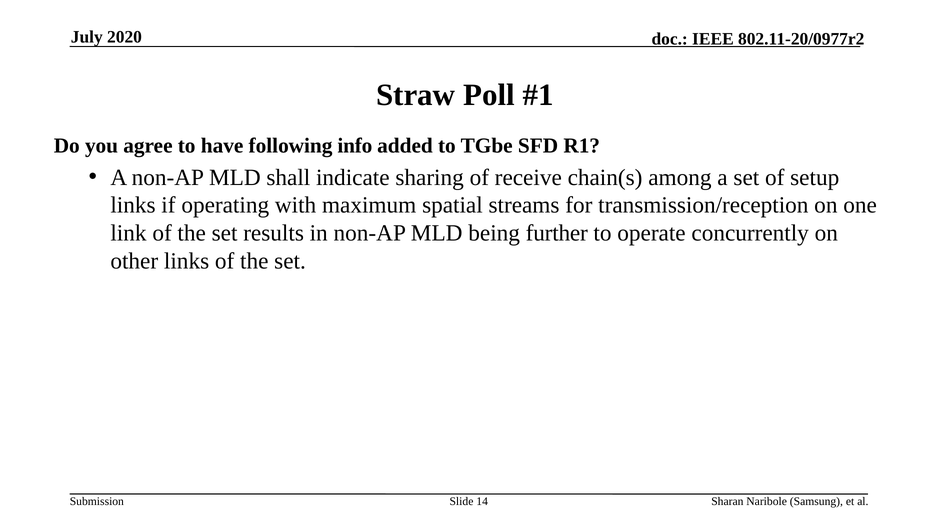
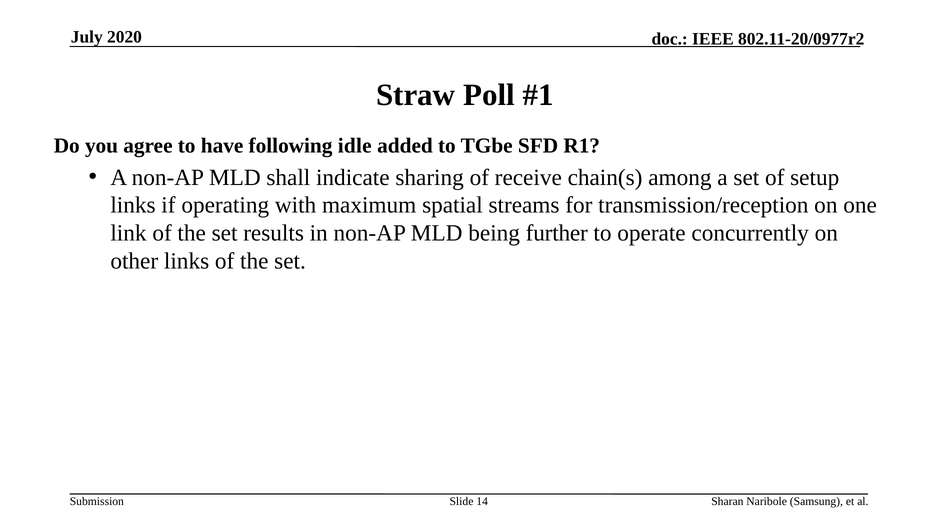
info: info -> idle
